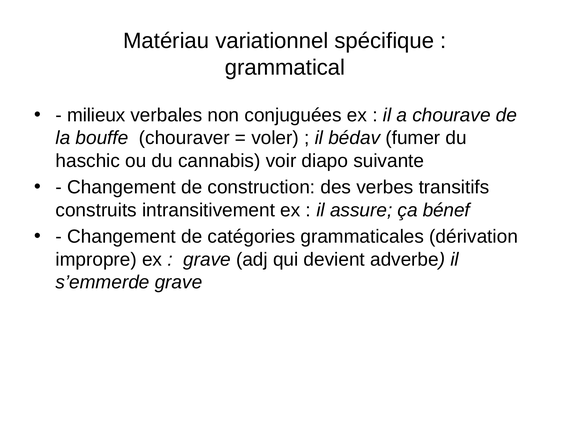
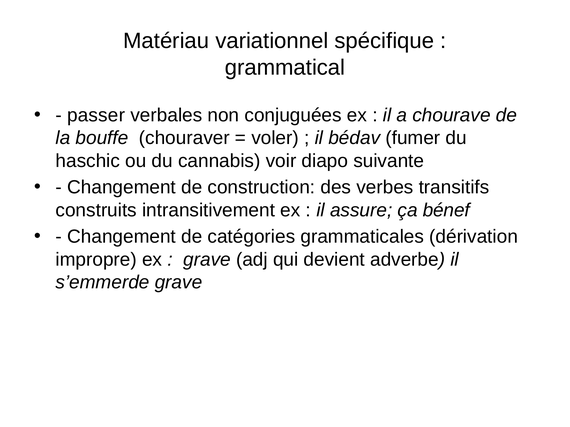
milieux: milieux -> passer
